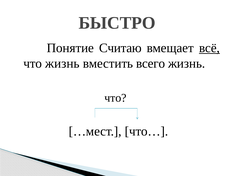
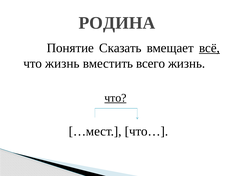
БЫСТРО: БЫСТРО -> РОДИНА
Считаю: Считаю -> Сказать
что at (115, 98) underline: none -> present
